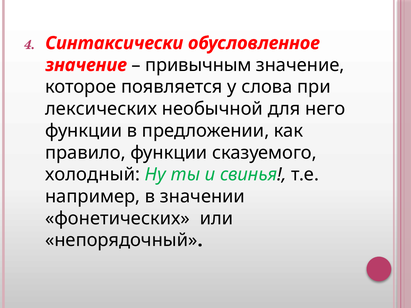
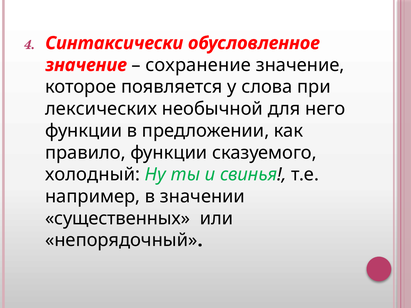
привычным: привычным -> сохранение
фонетических: фонетических -> существенных
